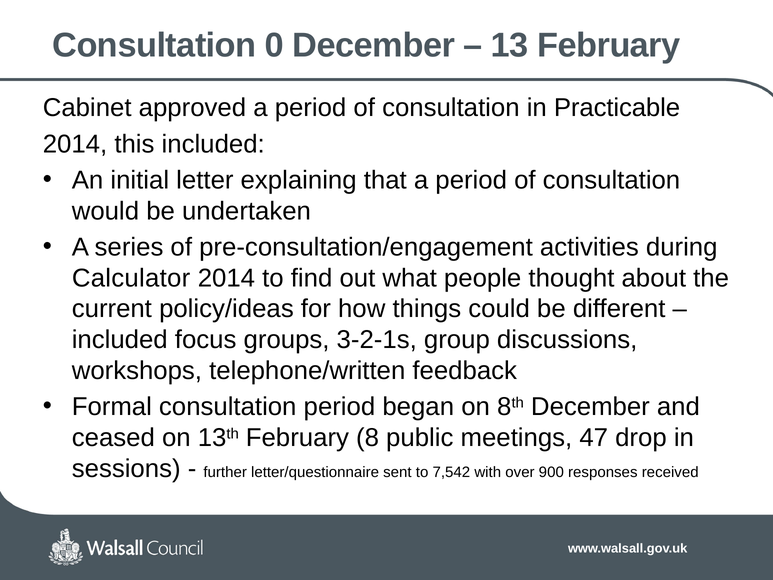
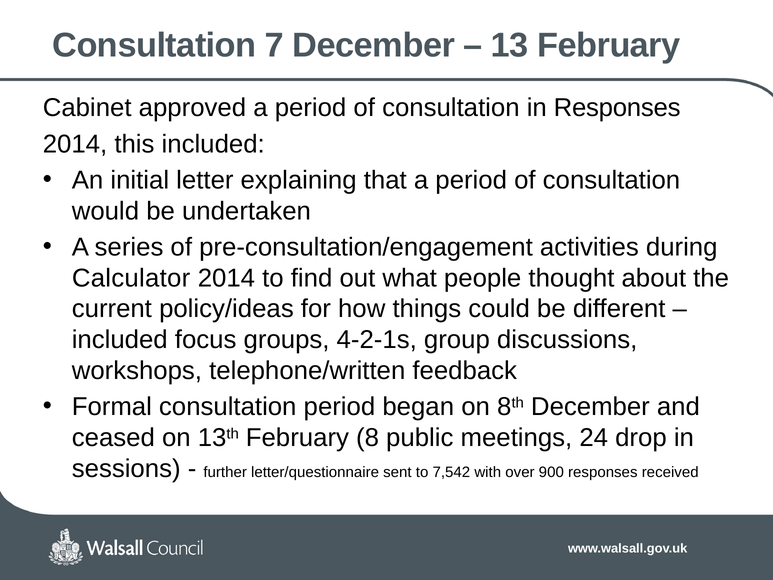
0: 0 -> 7
in Practicable: Practicable -> Responses
3-2-1s: 3-2-1s -> 4-2-1s
47: 47 -> 24
